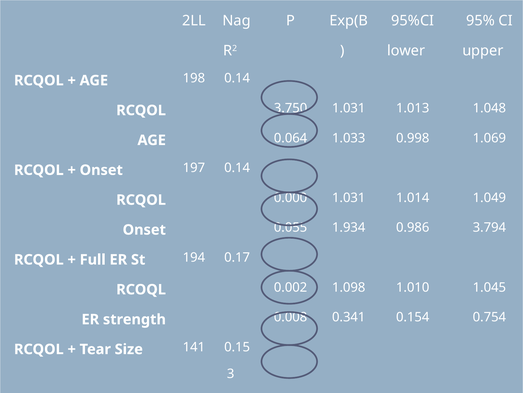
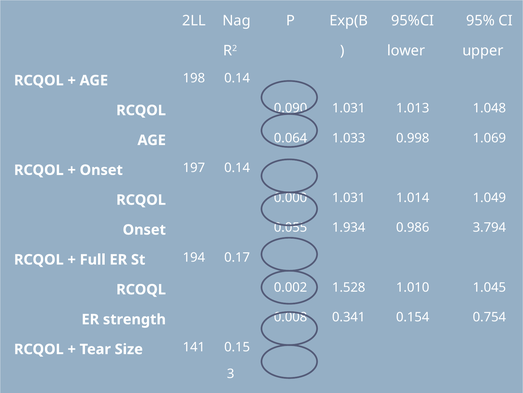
3.750: 3.750 -> 0.090
1.098: 1.098 -> 1.528
